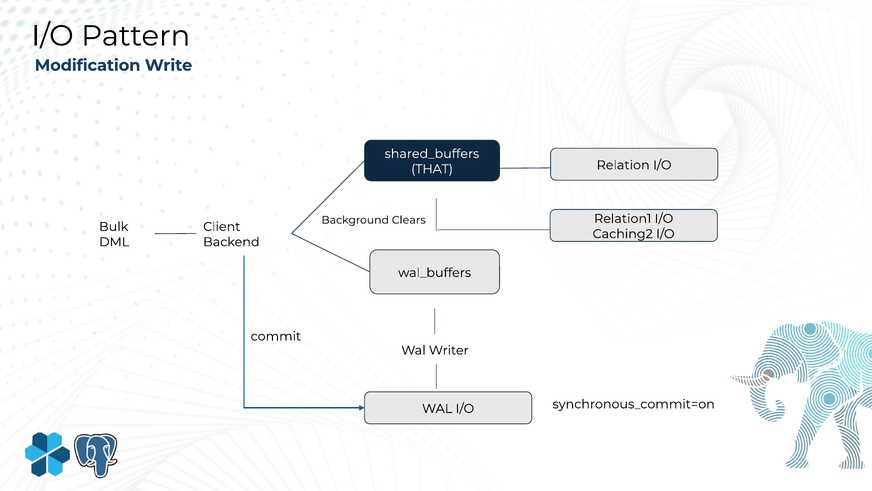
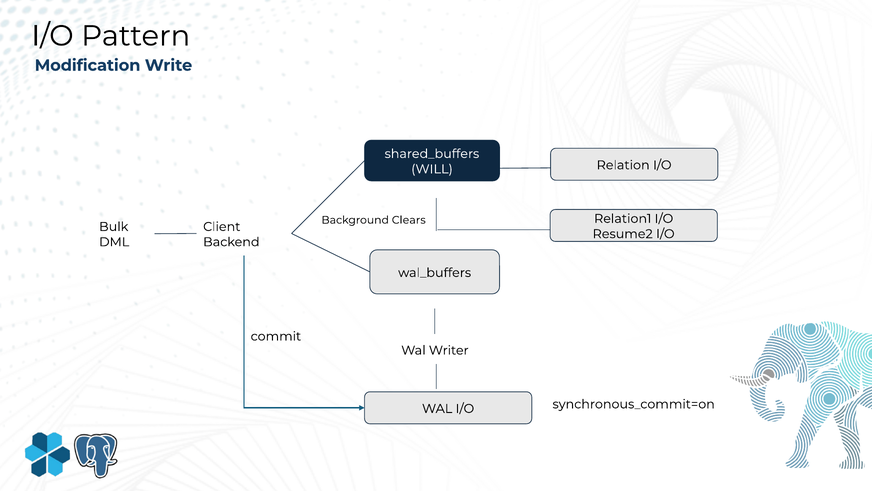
THAT: THAT -> WILL
Caching2: Caching2 -> Resume2
